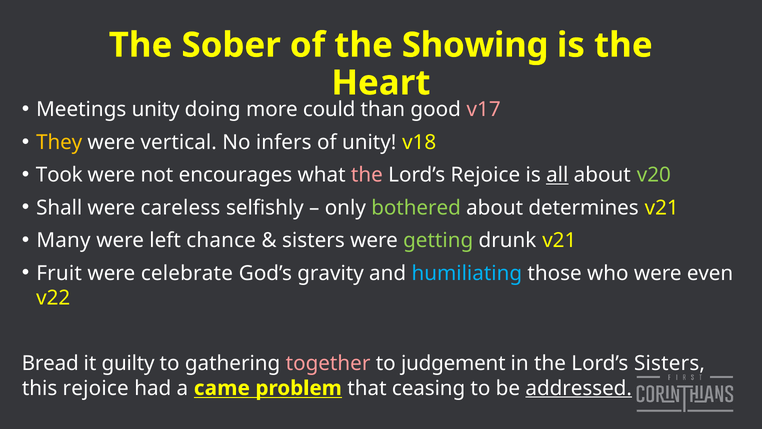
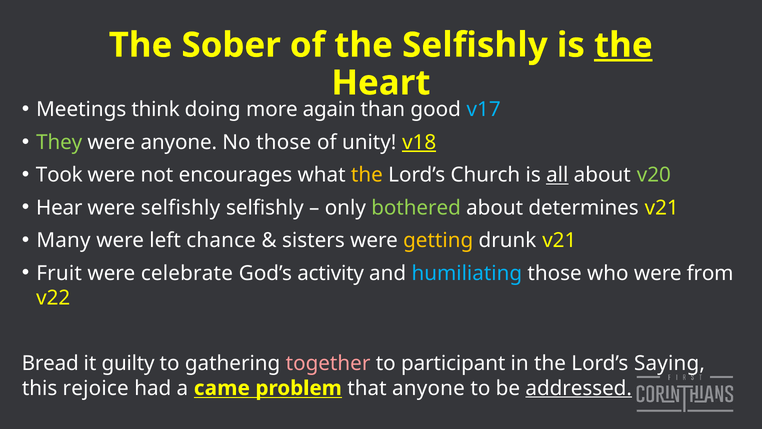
the Showing: Showing -> Selfishly
the at (623, 45) underline: none -> present
Meetings unity: unity -> think
could: could -> again
v17 colour: pink -> light blue
They colour: yellow -> light green
were vertical: vertical -> anyone
No infers: infers -> those
v18 underline: none -> present
the at (367, 175) colour: pink -> yellow
Lord’s Rejoice: Rejoice -> Church
Shall: Shall -> Hear
were careless: careless -> selfishly
getting colour: light green -> yellow
gravity: gravity -> activity
even: even -> from
judgement: judgement -> participant
Lord’s Sisters: Sisters -> Saying
that ceasing: ceasing -> anyone
